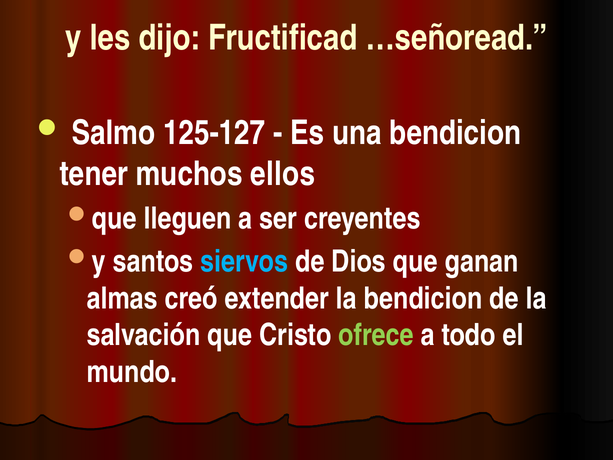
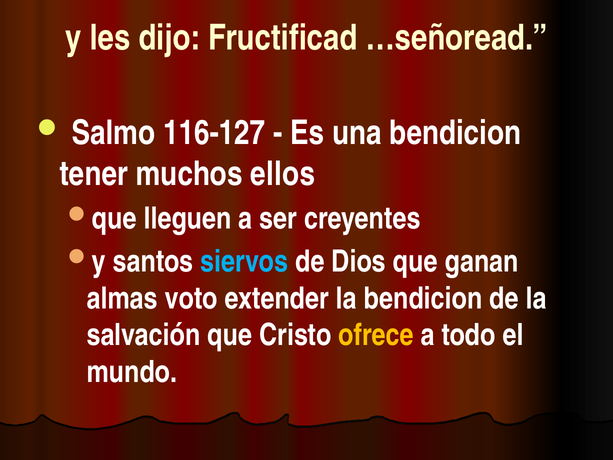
125-127: 125-127 -> 116-127
creó: creó -> voto
ofrece colour: light green -> yellow
